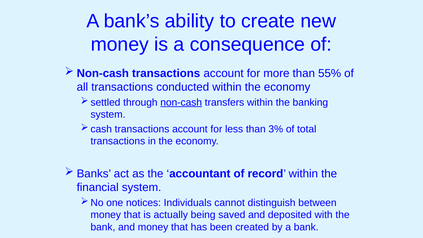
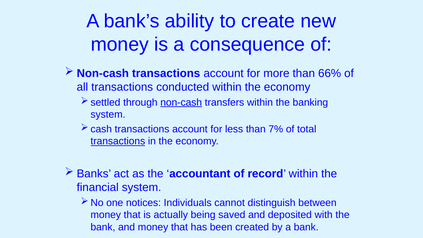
55%: 55% -> 66%
3%: 3% -> 7%
transactions at (118, 141) underline: none -> present
